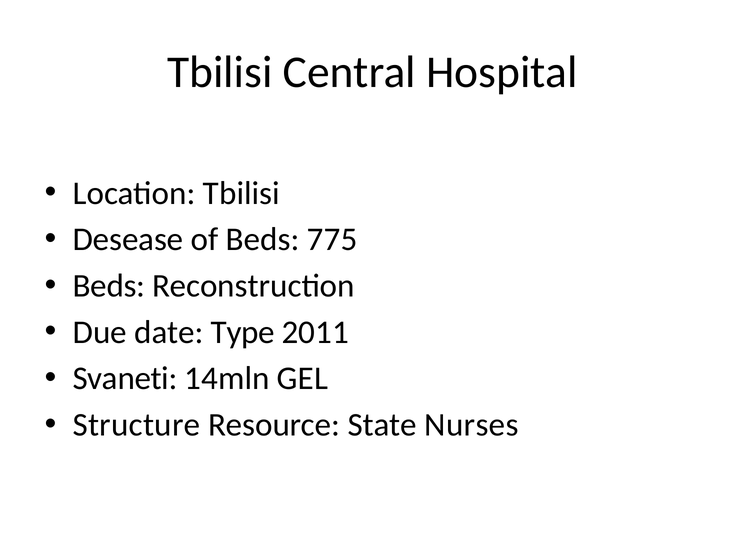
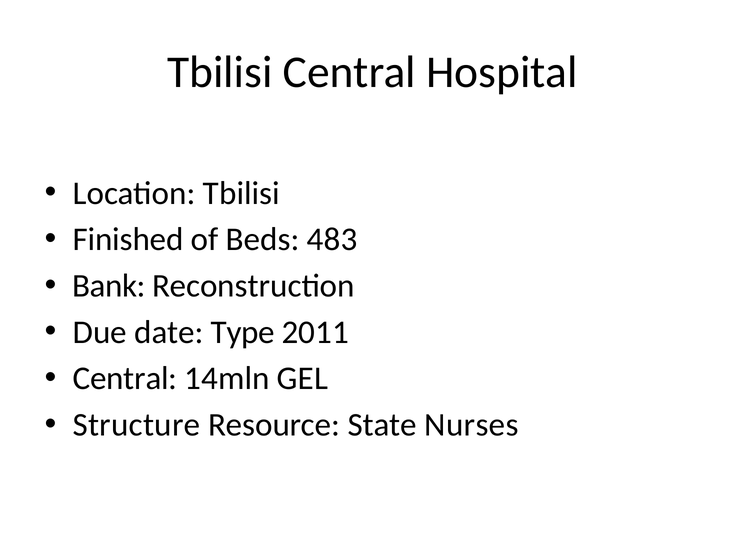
Desease: Desease -> Finished
775: 775 -> 483
Beds at (109, 286): Beds -> Bank
Svaneti at (125, 379): Svaneti -> Central
